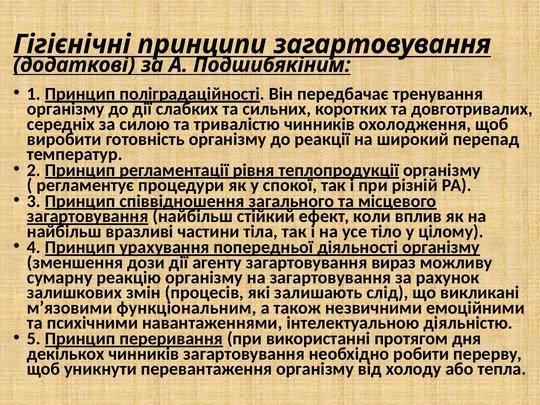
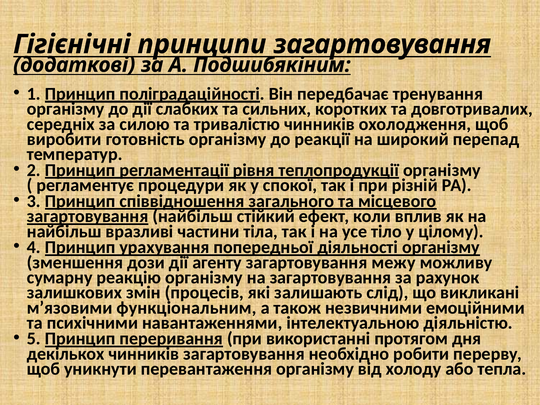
вираз: вираз -> межу
